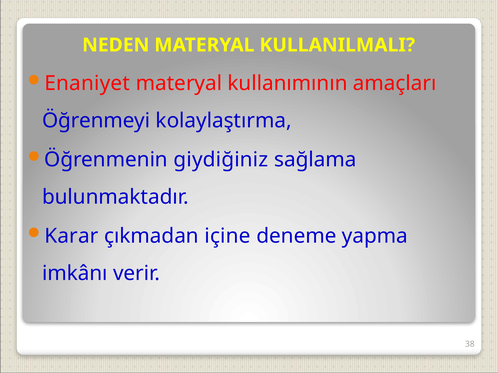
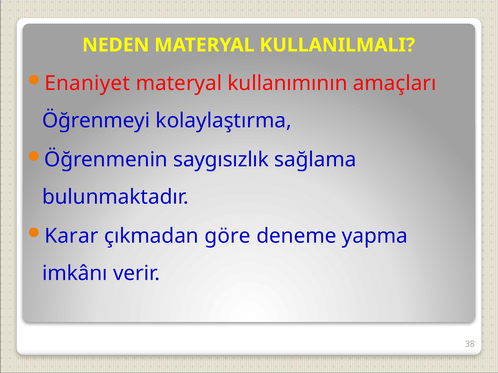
giydiğiniz: giydiğiniz -> saygısızlık
içine: içine -> göre
